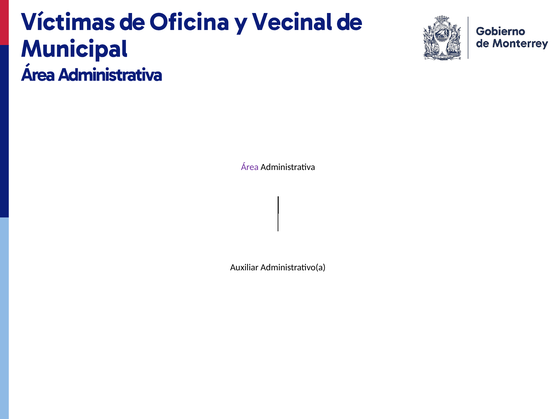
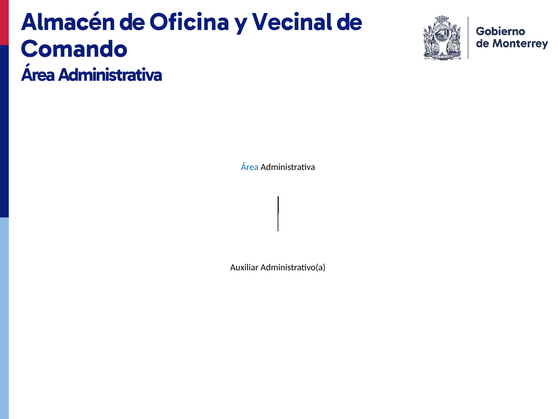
Víctimas: Víctimas -> Almacén
Municipal: Municipal -> Comando
Área at (250, 167) colour: purple -> blue
